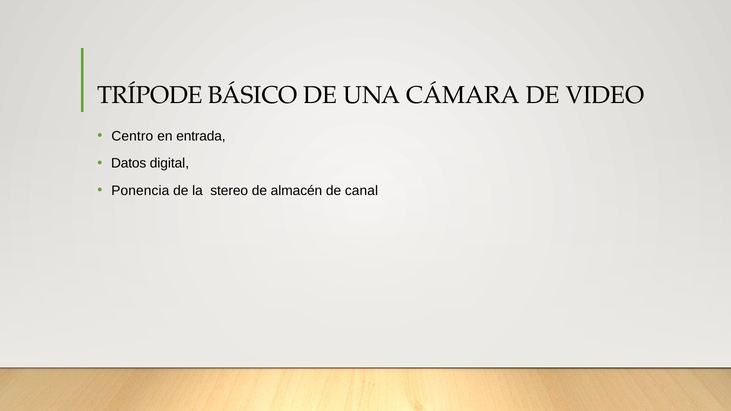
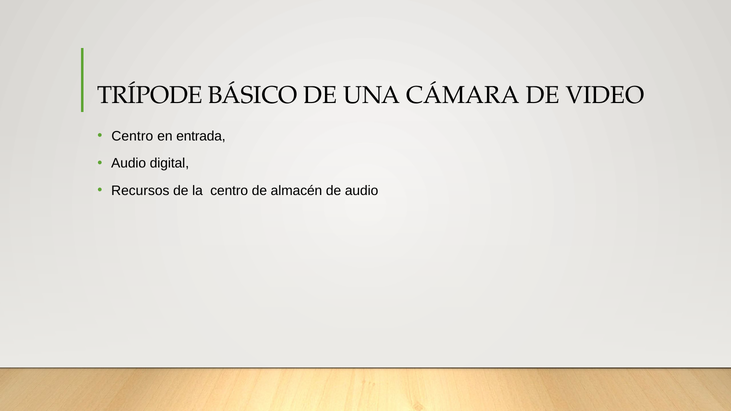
Datos at (129, 163): Datos -> Audio
Ponencia: Ponencia -> Recursos
la stereo: stereo -> centro
de canal: canal -> audio
